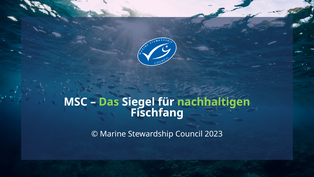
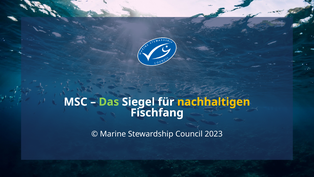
nachhaltigen colour: light green -> yellow
